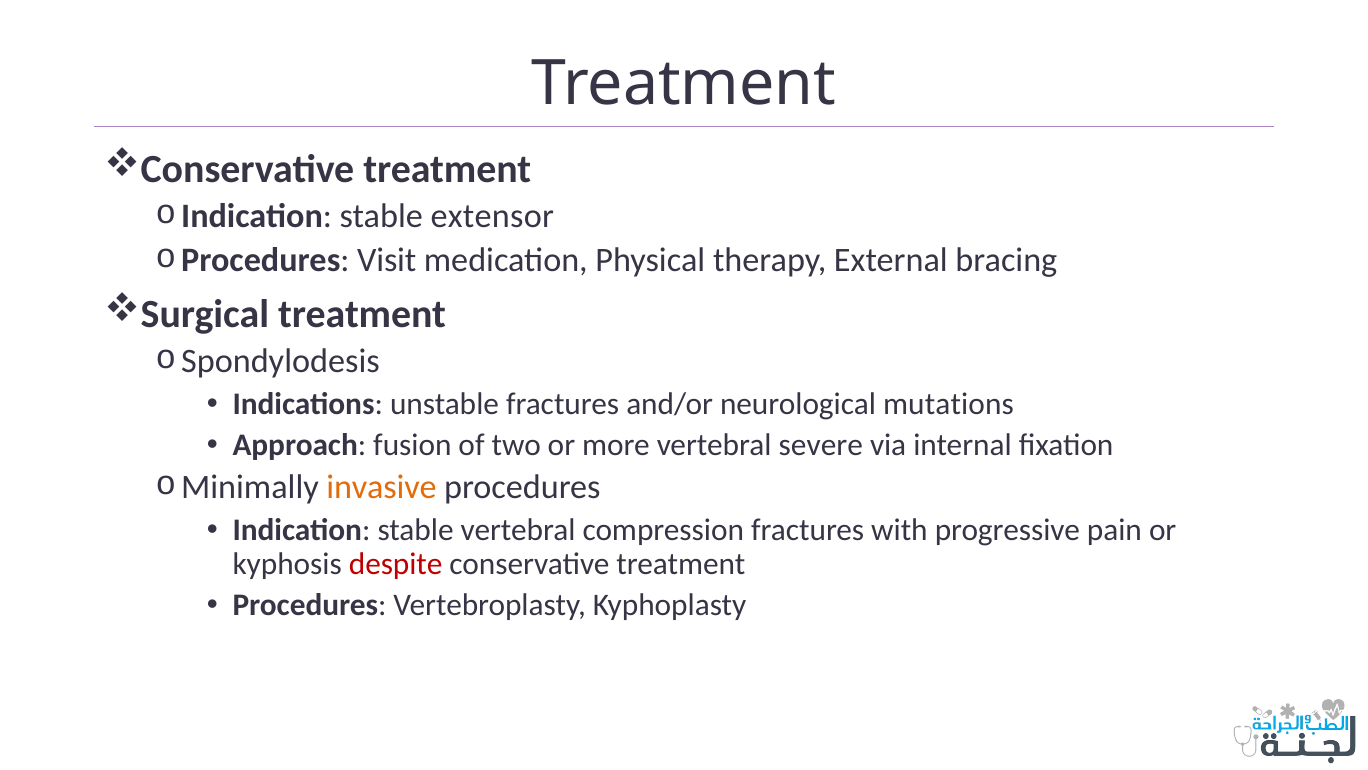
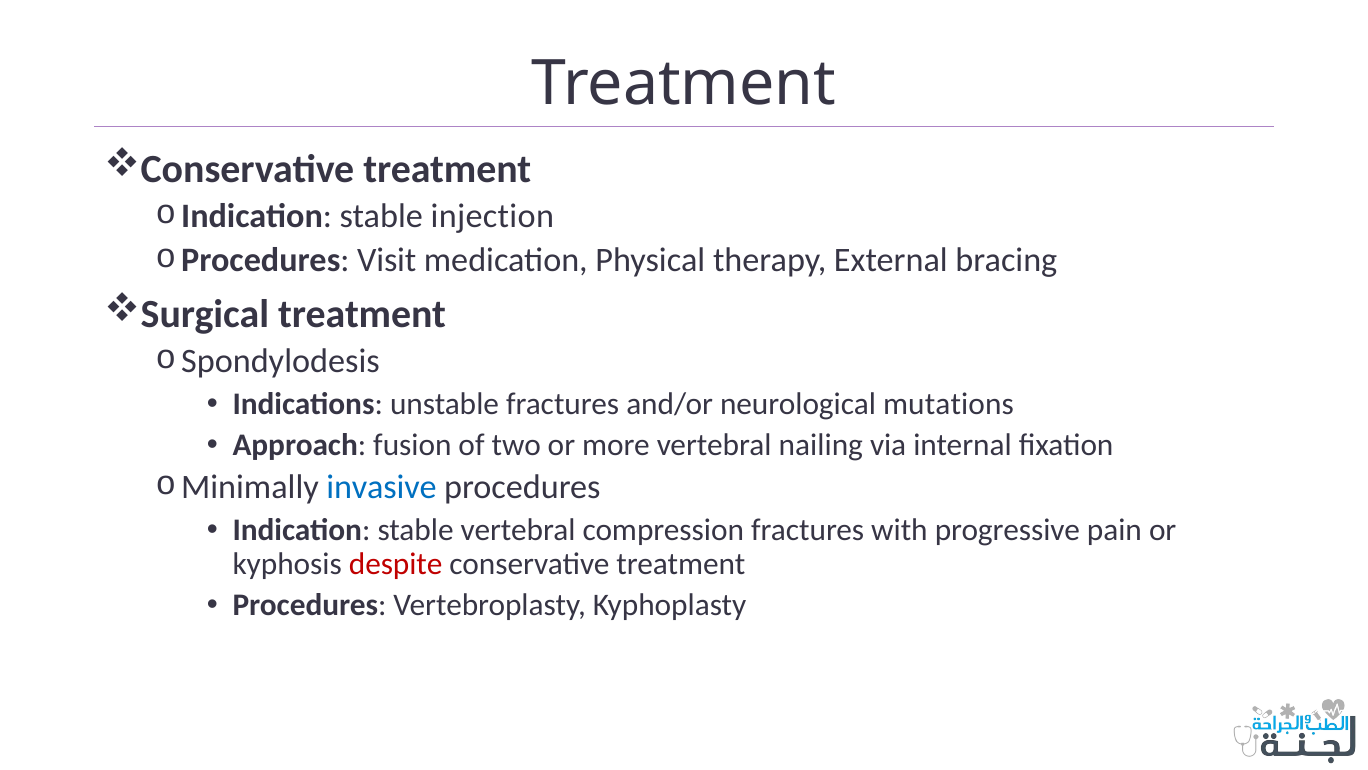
extensor: extensor -> injection
severe: severe -> nailing
invasive colour: orange -> blue
